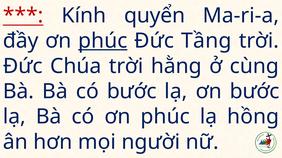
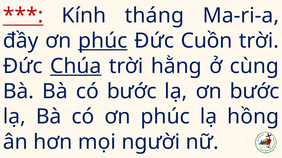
quyển: quyển -> tháng
Tầng: Tầng -> Cuồn
Chúa underline: none -> present
